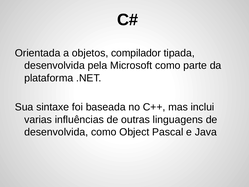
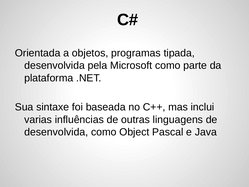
compilador: compilador -> programas
